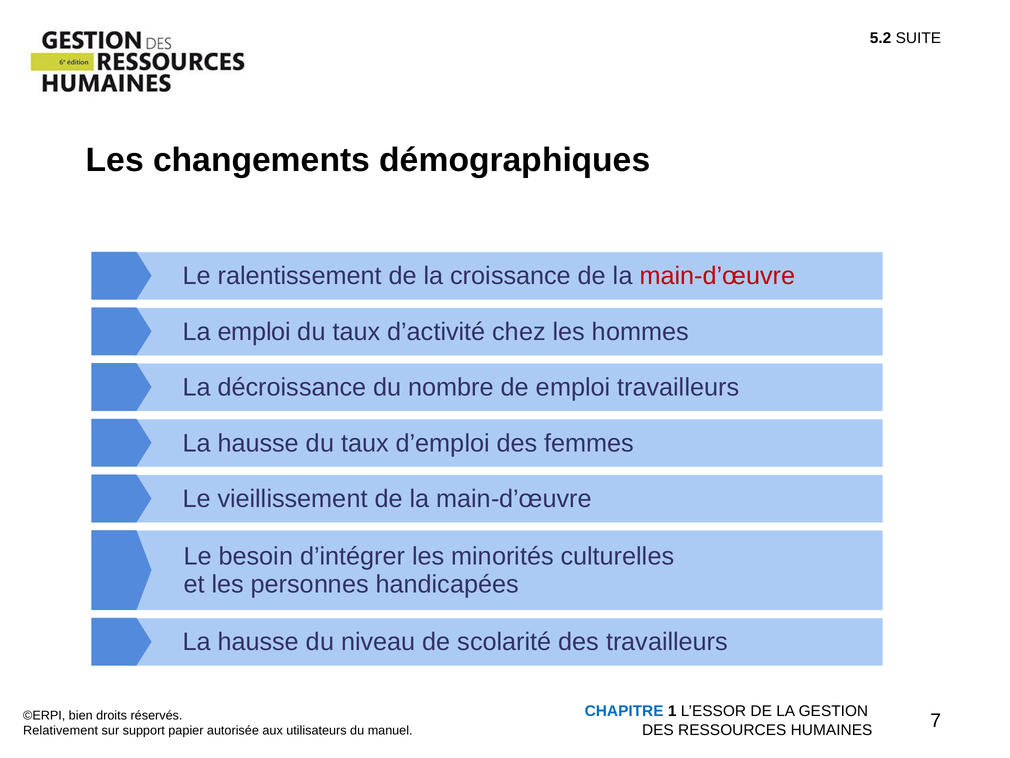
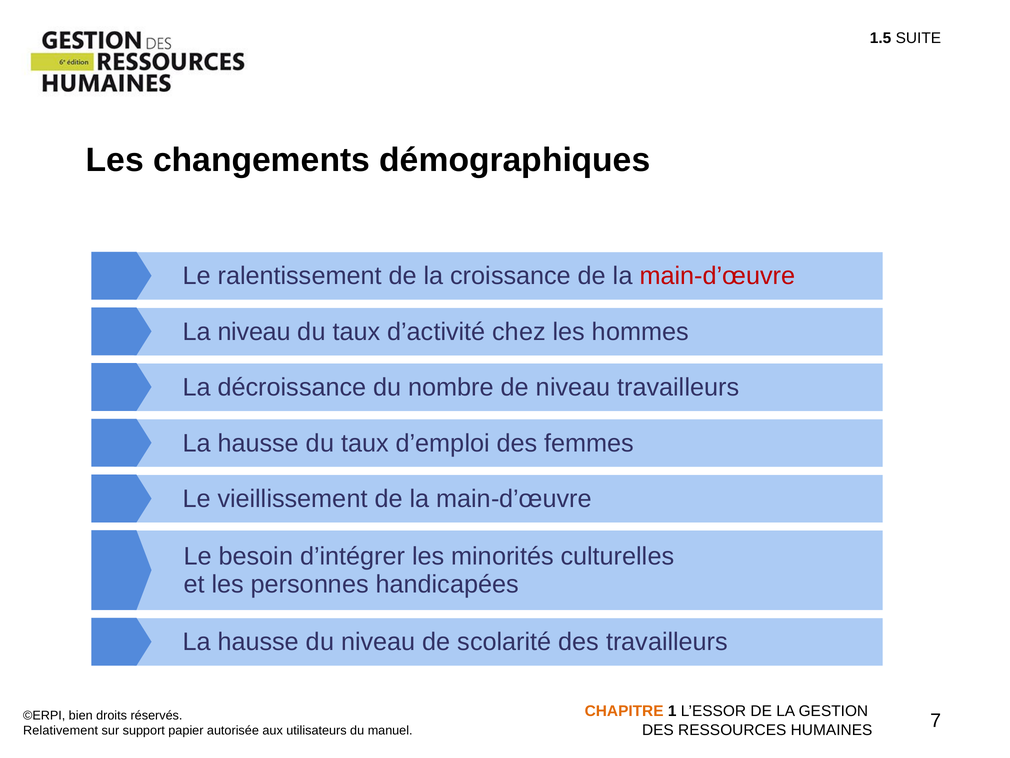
5.2: 5.2 -> 1.5
La emploi: emploi -> niveau
de emploi: emploi -> niveau
CHAPITRE colour: blue -> orange
